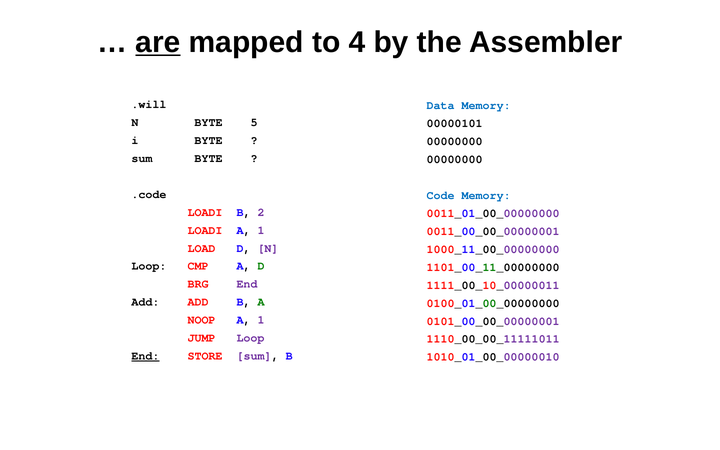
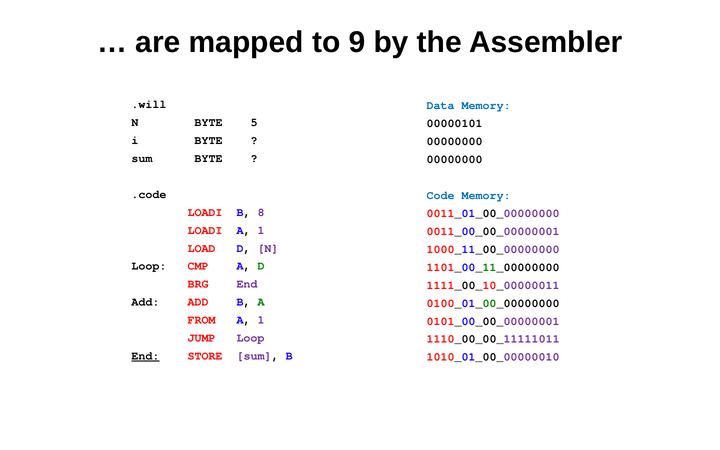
are underline: present -> none
4: 4 -> 9
2: 2 -> 8
NOOP: NOOP -> FROM
